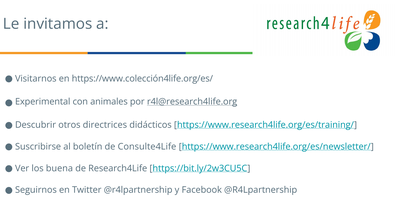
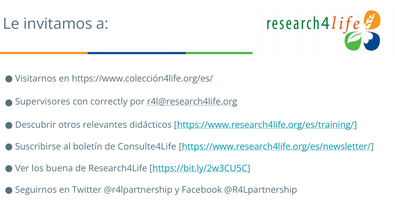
Experimental: Experimental -> Supervisores
animales: animales -> correctly
directrices: directrices -> relevantes
